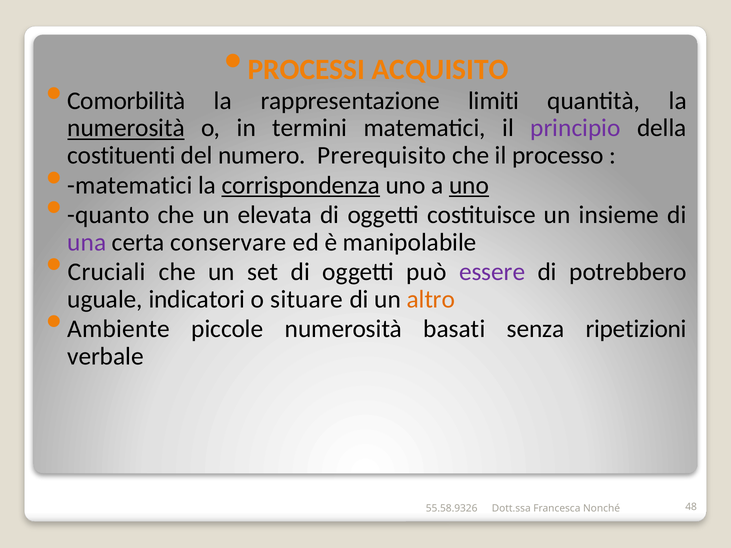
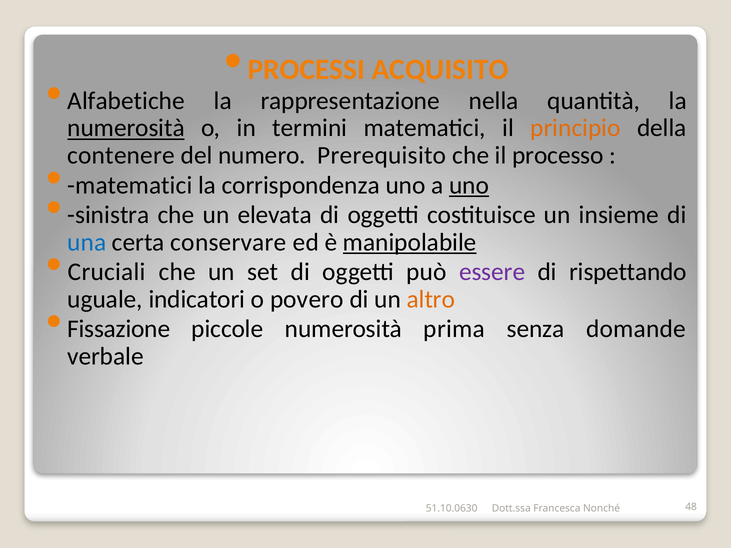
Comorbilità: Comorbilità -> Alfabetiche
limiti: limiti -> nella
principio colour: purple -> orange
costituenti: costituenti -> contenere
corrispondenza underline: present -> none
quanto: quanto -> sinistra
una colour: purple -> blue
manipolabile underline: none -> present
potrebbero: potrebbero -> rispettando
situare: situare -> povero
Ambiente: Ambiente -> Fissazione
basati: basati -> prima
ripetizioni: ripetizioni -> domande
55.58.9326: 55.58.9326 -> 51.10.0630
